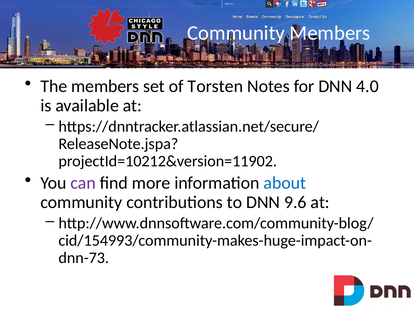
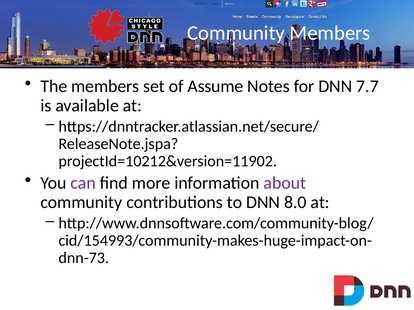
Torsten: Torsten -> Assume
4.0: 4.0 -> 7.7
about colour: blue -> purple
9.6: 9.6 -> 8.0
